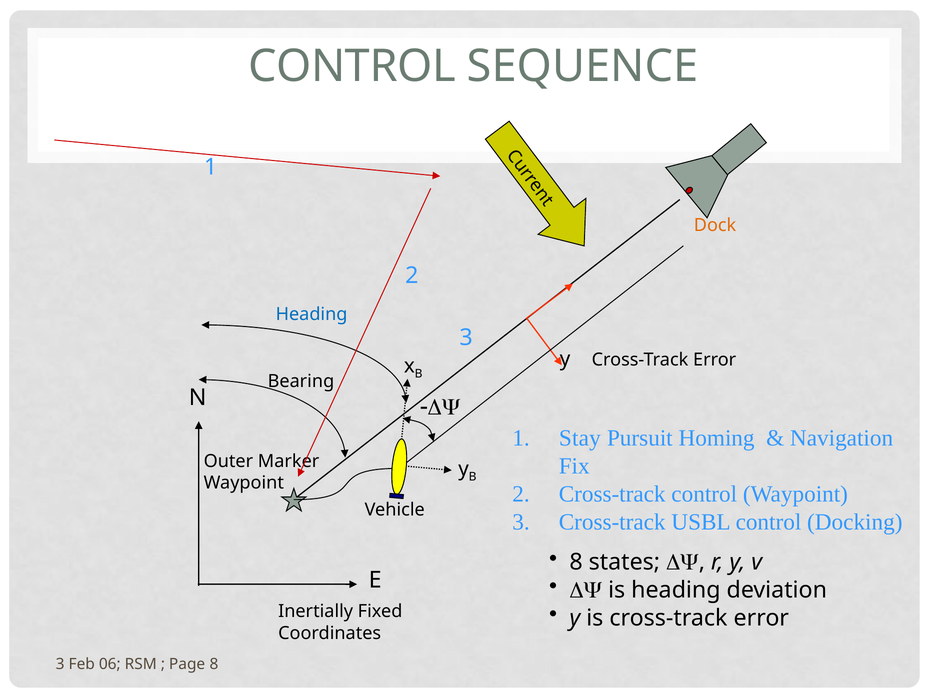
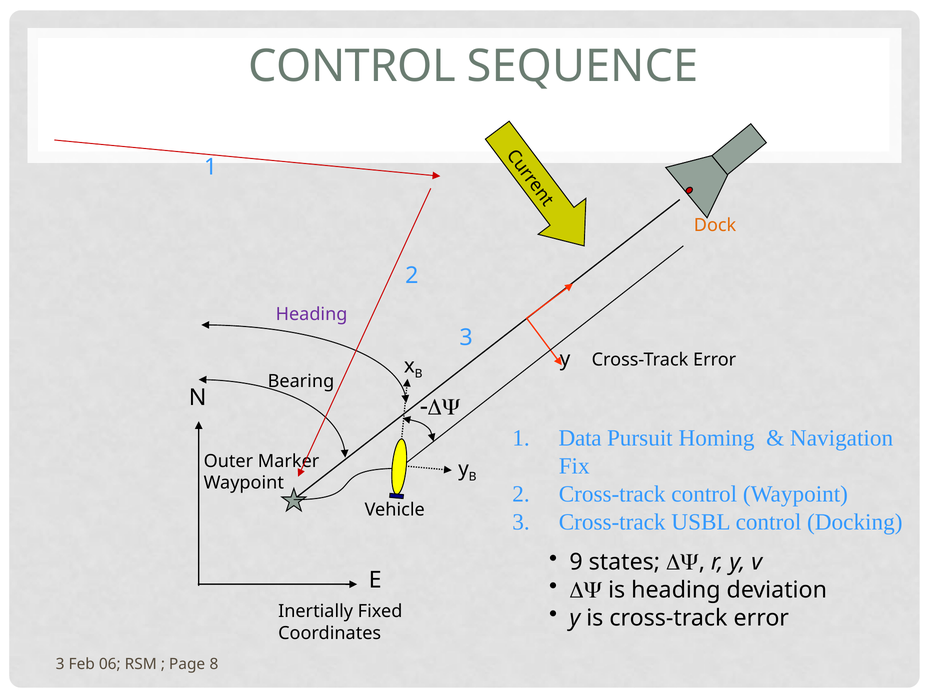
Heading at (312, 314) colour: blue -> purple
Stay: Stay -> Data
8 at (576, 562): 8 -> 9
